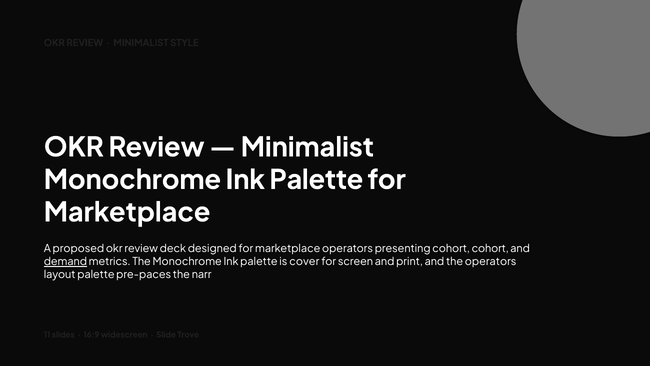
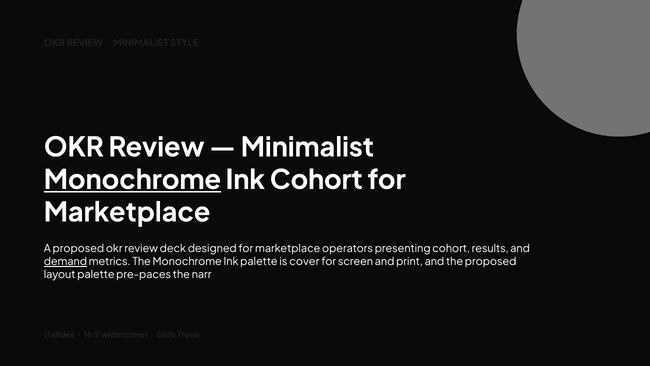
Monochrome at (132, 180) underline: none -> present
Palette at (316, 180): Palette -> Cohort
cohort cohort: cohort -> results
the operators: operators -> proposed
